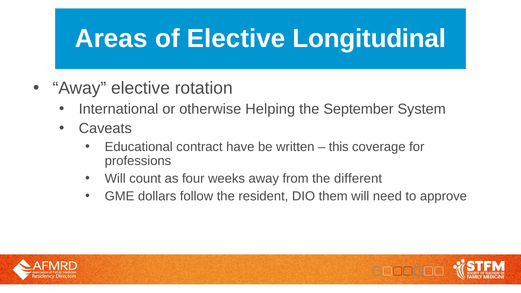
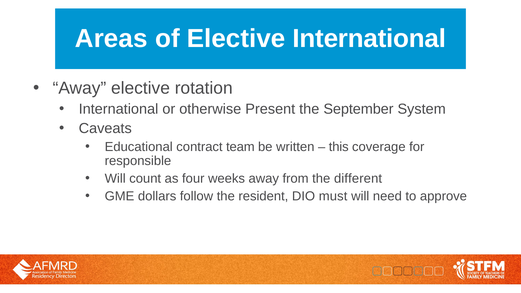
Elective Longitudinal: Longitudinal -> International
Helping: Helping -> Present
have: have -> team
professions: professions -> responsible
them: them -> must
